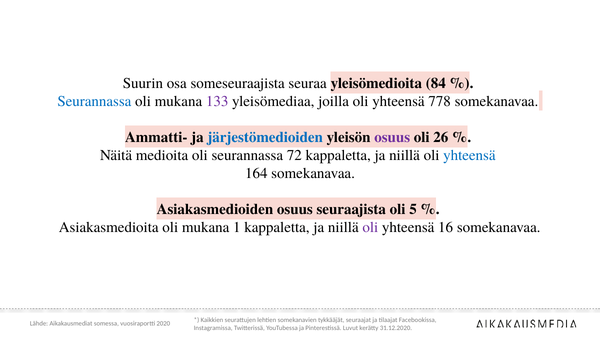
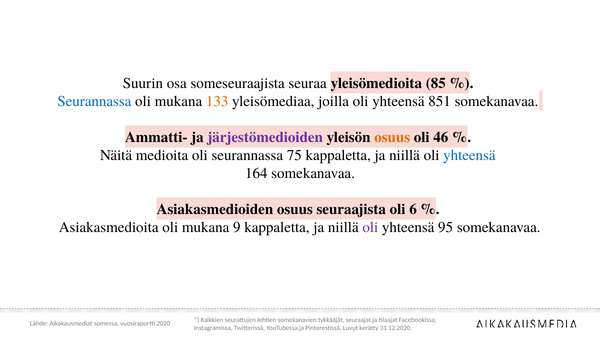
84: 84 -> 85
133 colour: purple -> orange
778: 778 -> 851
järjestömedioiden colour: blue -> purple
osuus at (392, 137) colour: purple -> orange
26: 26 -> 46
72: 72 -> 75
5: 5 -> 6
1: 1 -> 9
16: 16 -> 95
